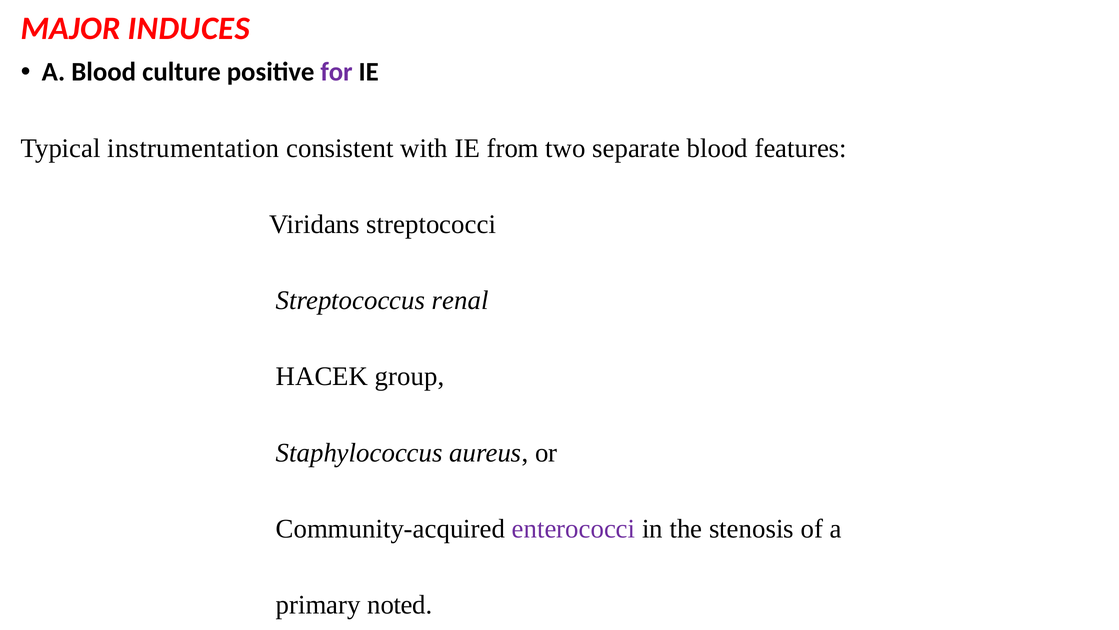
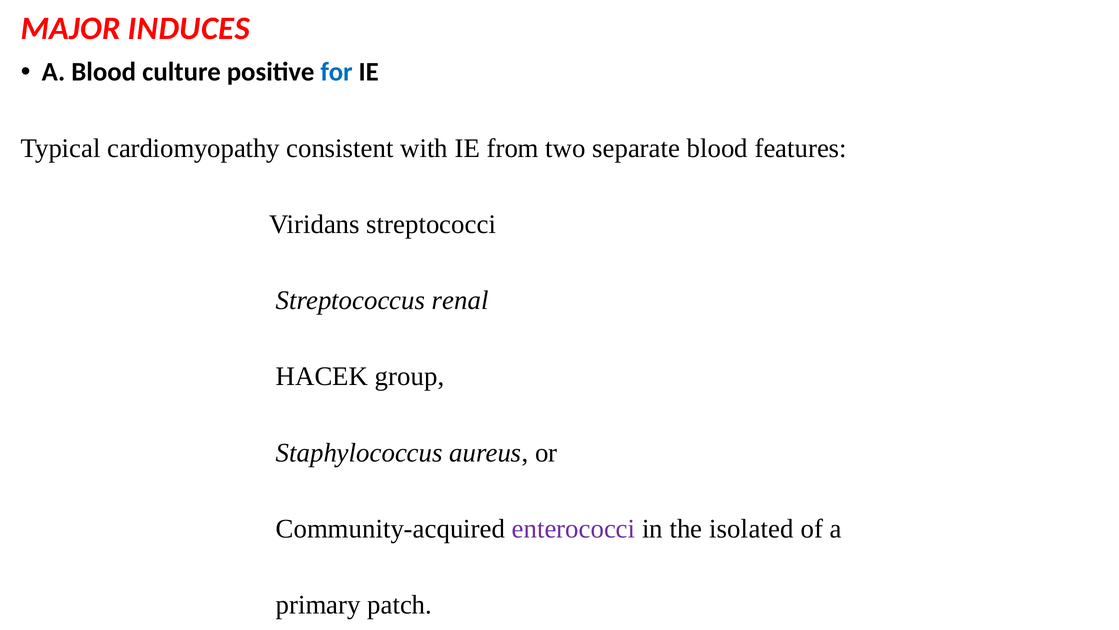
for colour: purple -> blue
instrumentation: instrumentation -> cardiomyopathy
stenosis: stenosis -> isolated
noted: noted -> patch
